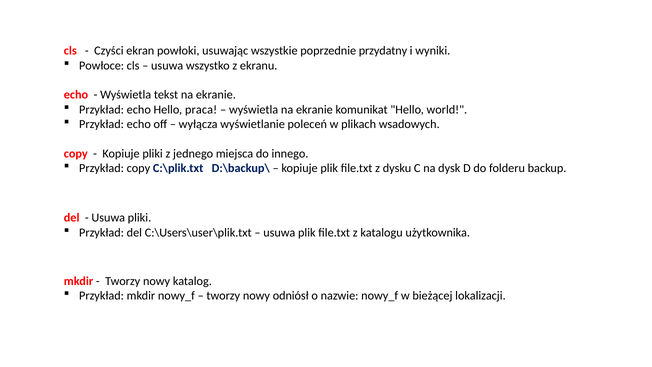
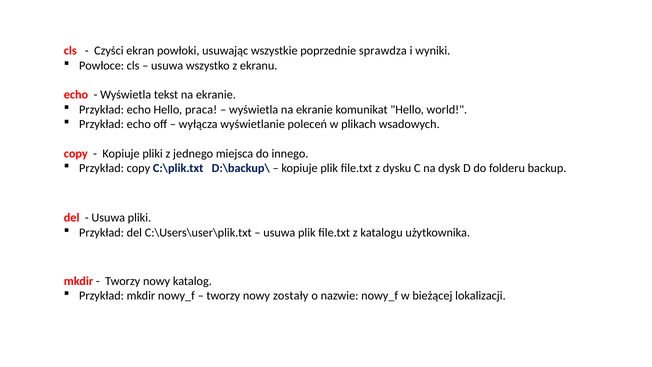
przydatny: przydatny -> sprawdza
odniósł: odniósł -> zostały
